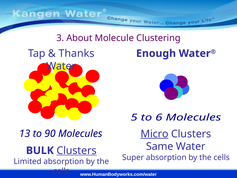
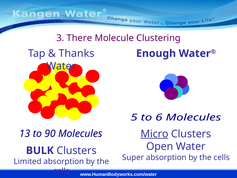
About: About -> There
Same: Same -> Open
Clusters at (77, 150) underline: present -> none
